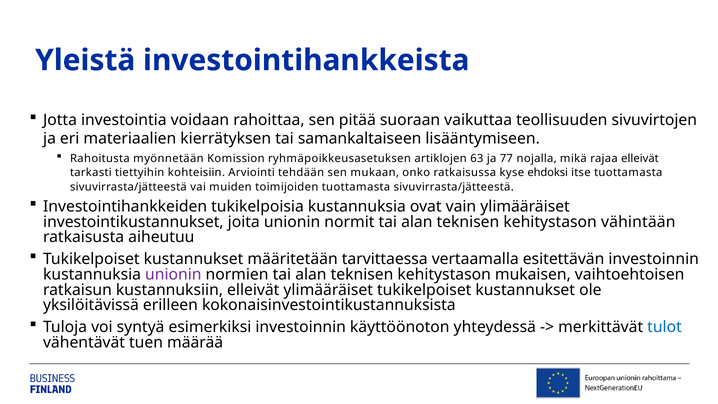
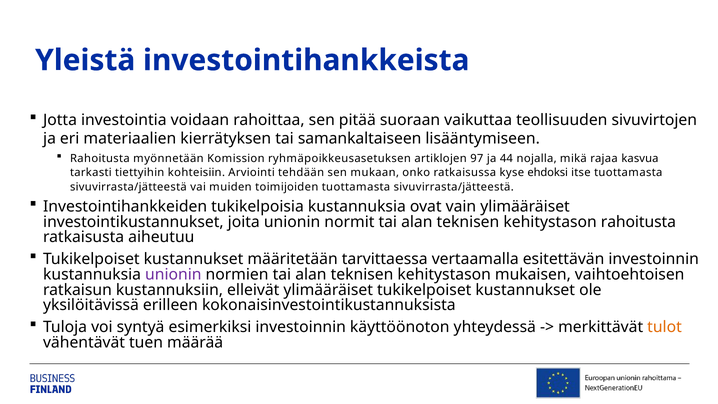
63: 63 -> 97
77: 77 -> 44
rajaa elleivät: elleivät -> kasvua
kehitystason vähintään: vähintään -> rahoitusta
tulot colour: blue -> orange
